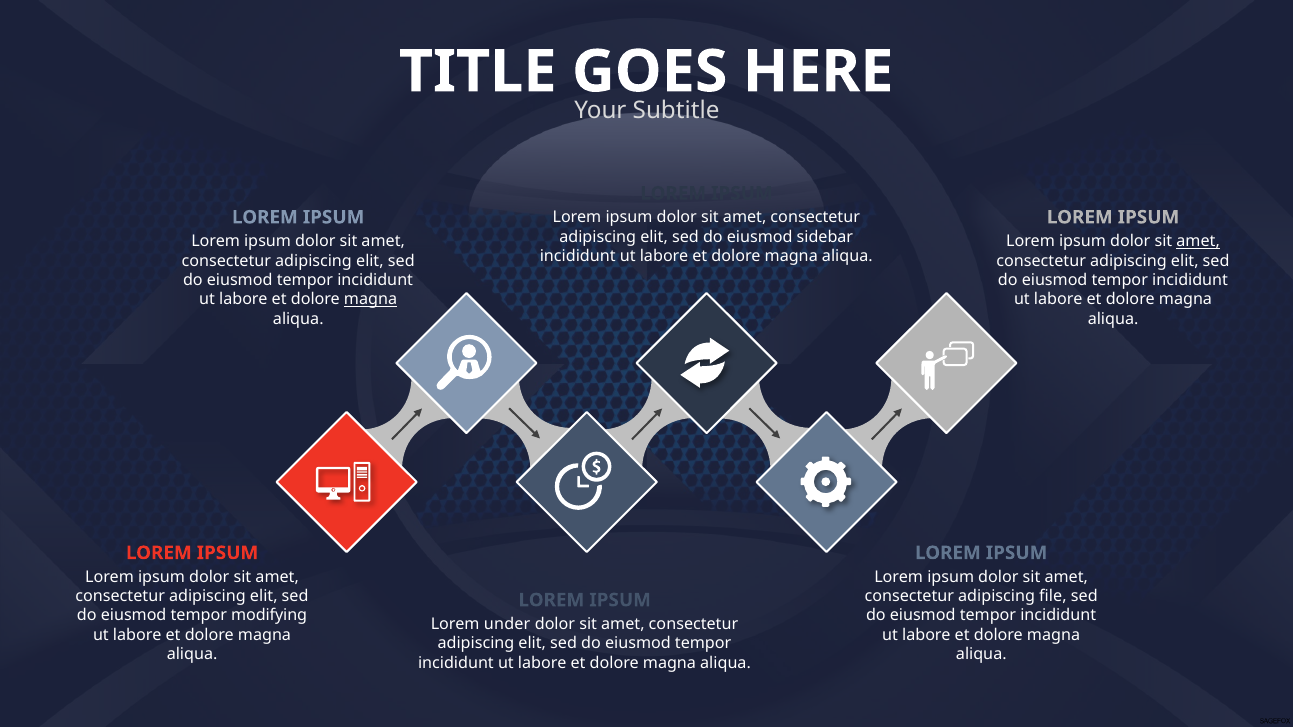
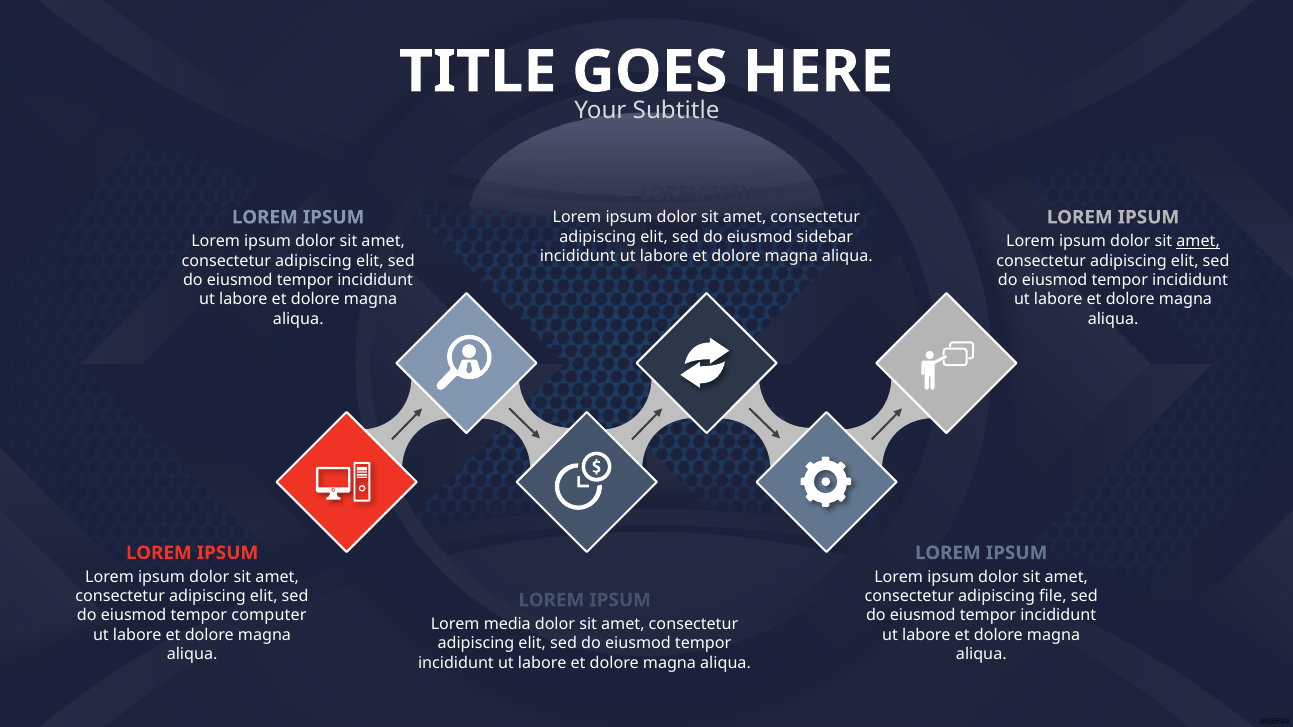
magna at (371, 300) underline: present -> none
modifying: modifying -> computer
under: under -> media
